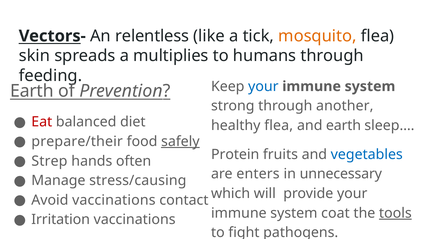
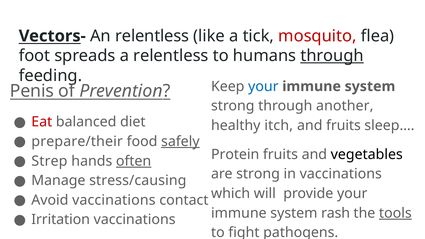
mosquito colour: orange -> red
skin: skin -> foot
a multiplies: multiplies -> relentless
through at (332, 56) underline: none -> present
Earth at (32, 91): Earth -> Penis
healthy flea: flea -> itch
and earth: earth -> fruits
vegetables colour: blue -> black
often underline: none -> present
are enters: enters -> strong
in unnecessary: unnecessary -> vaccinations
coat: coat -> rash
